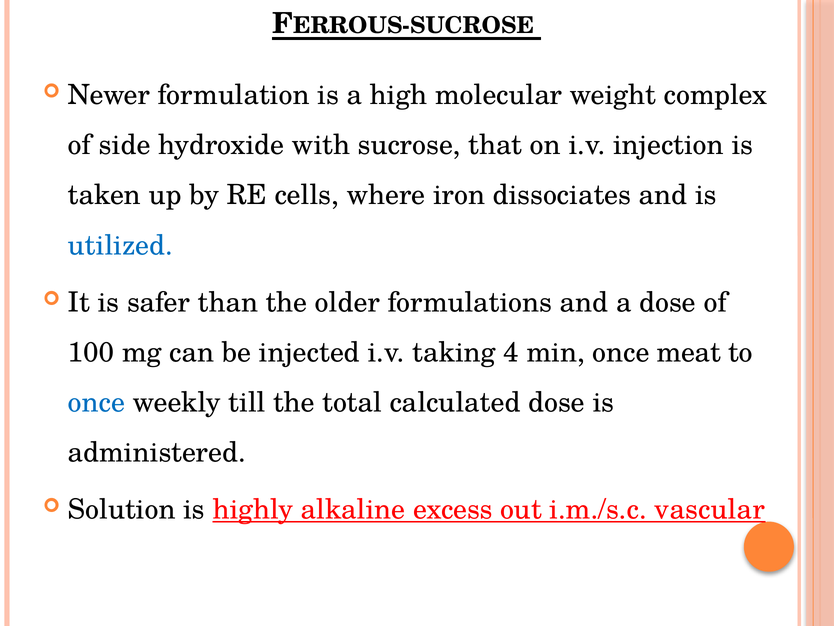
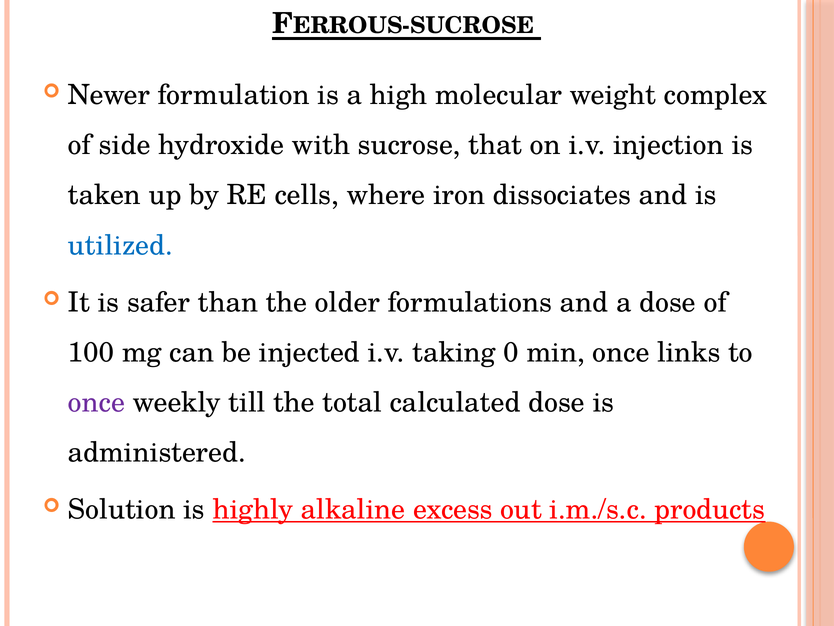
4: 4 -> 0
meat: meat -> links
once at (97, 402) colour: blue -> purple
vascular: vascular -> products
